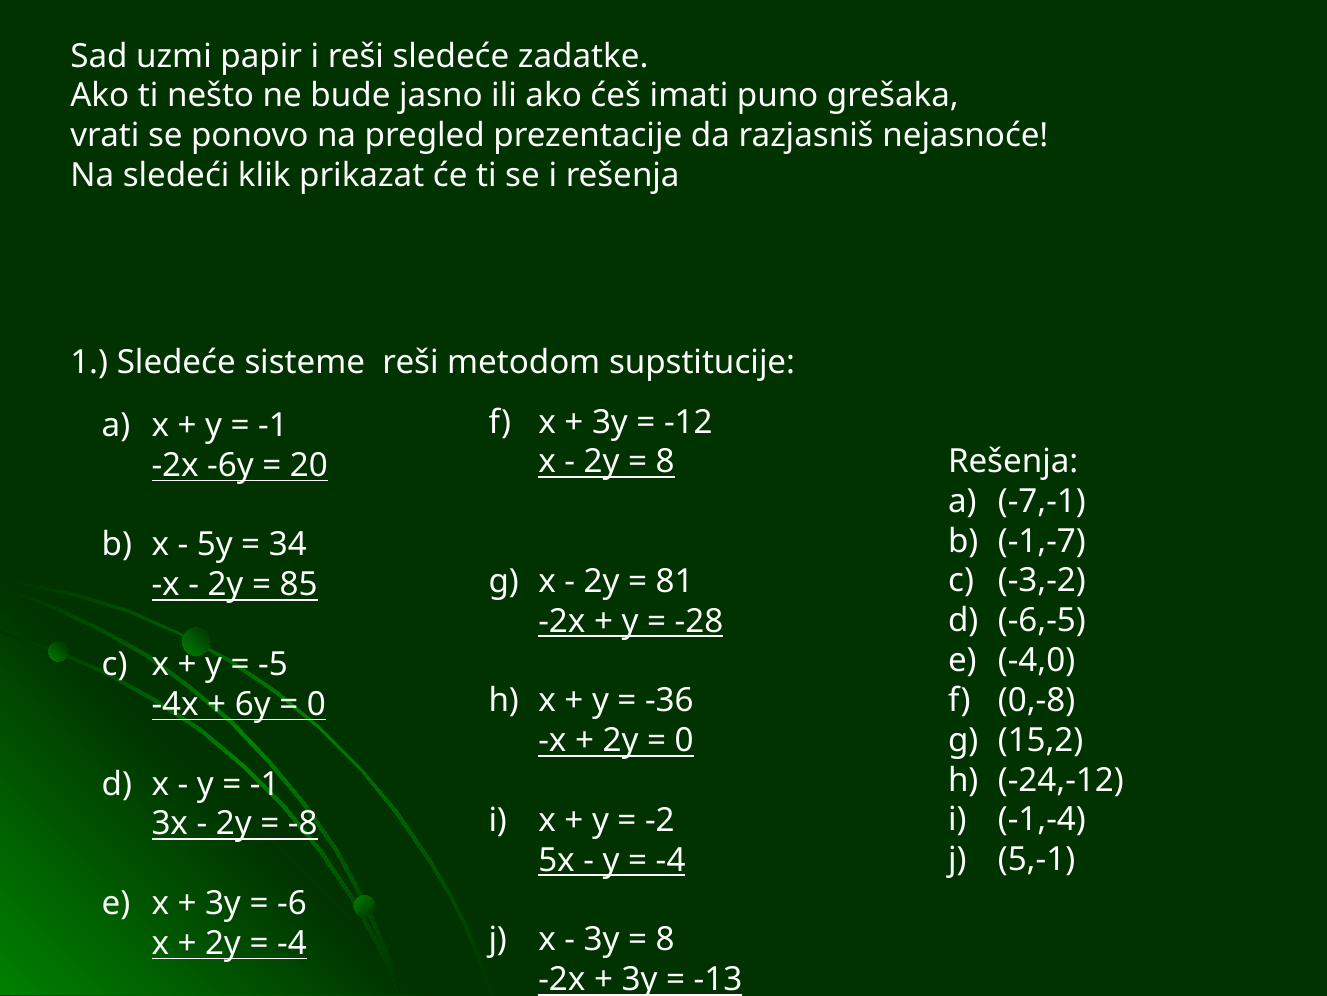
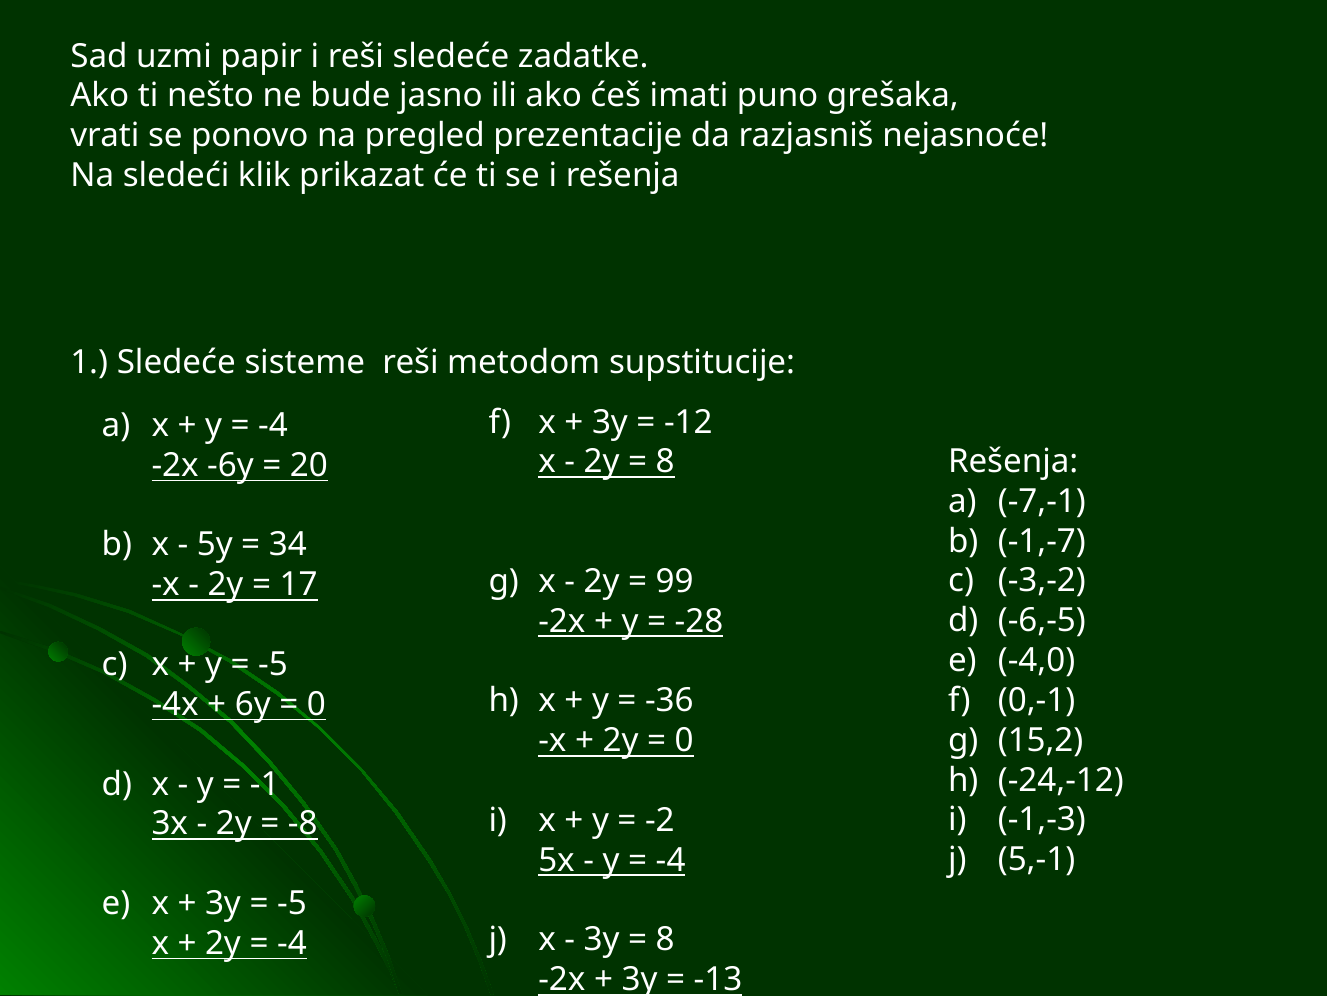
-1 at (273, 425): -1 -> -4
81: 81 -> 99
85: 85 -> 17
0,-8: 0,-8 -> 0,-1
-1,-4: -1,-4 -> -1,-3
-6 at (292, 903): -6 -> -5
